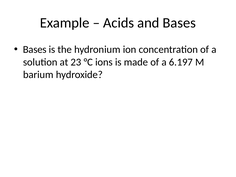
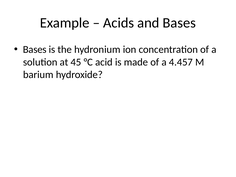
23: 23 -> 45
ions: ions -> acid
6.197: 6.197 -> 4.457
